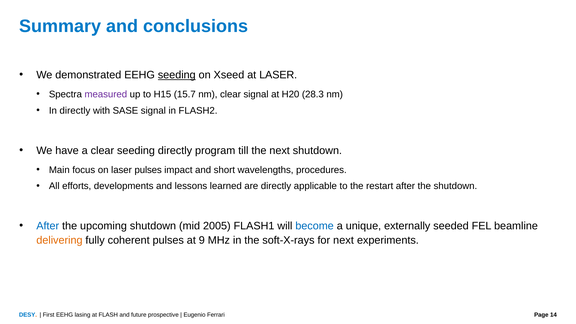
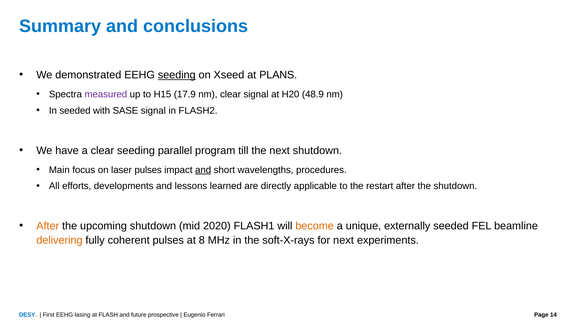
at LASER: LASER -> PLANS
15.7: 15.7 -> 17.9
28.3: 28.3 -> 48.9
In directly: directly -> seeded
seeding directly: directly -> parallel
and at (203, 170) underline: none -> present
After at (48, 226) colour: blue -> orange
2005: 2005 -> 2020
become colour: blue -> orange
9: 9 -> 8
